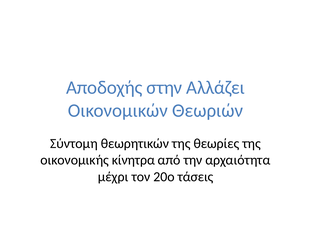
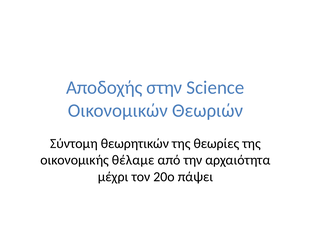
Αλλάζει: Αλλάζει -> Science
κίνητρα: κίνητρα -> θέλαμε
τάσεις: τάσεις -> πάψει
